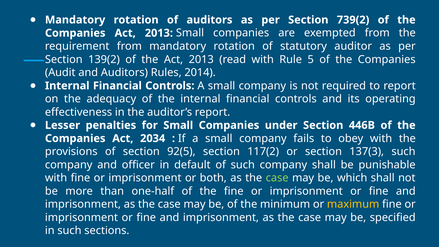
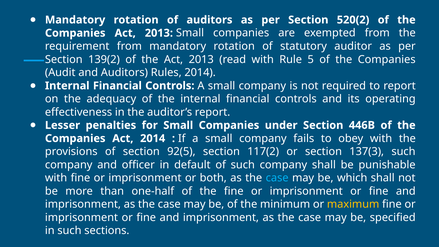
739(2: 739(2 -> 520(2
Act 2034: 2034 -> 2014
case at (277, 178) colour: light green -> light blue
